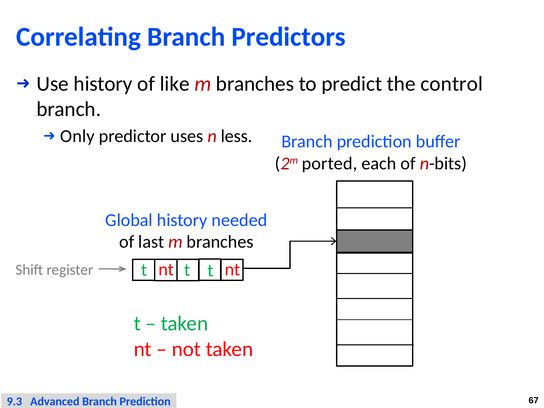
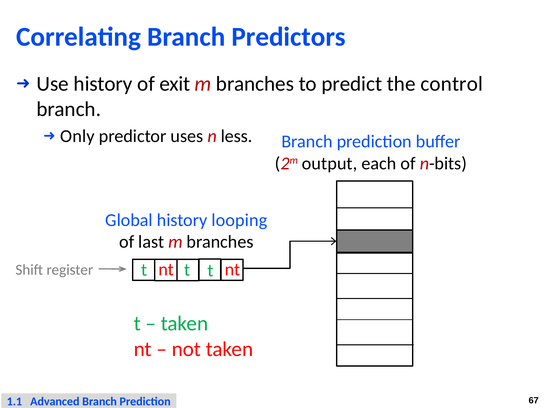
like: like -> exit
ported: ported -> output
needed: needed -> looping
9.3: 9.3 -> 1.1
